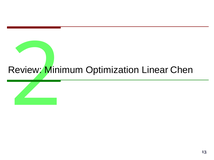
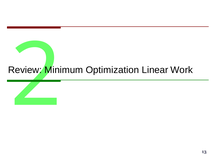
Chen: Chen -> Work
